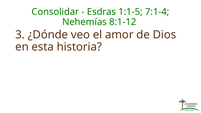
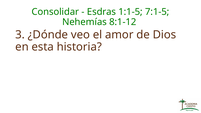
7:1-4: 7:1-4 -> 7:1-5
